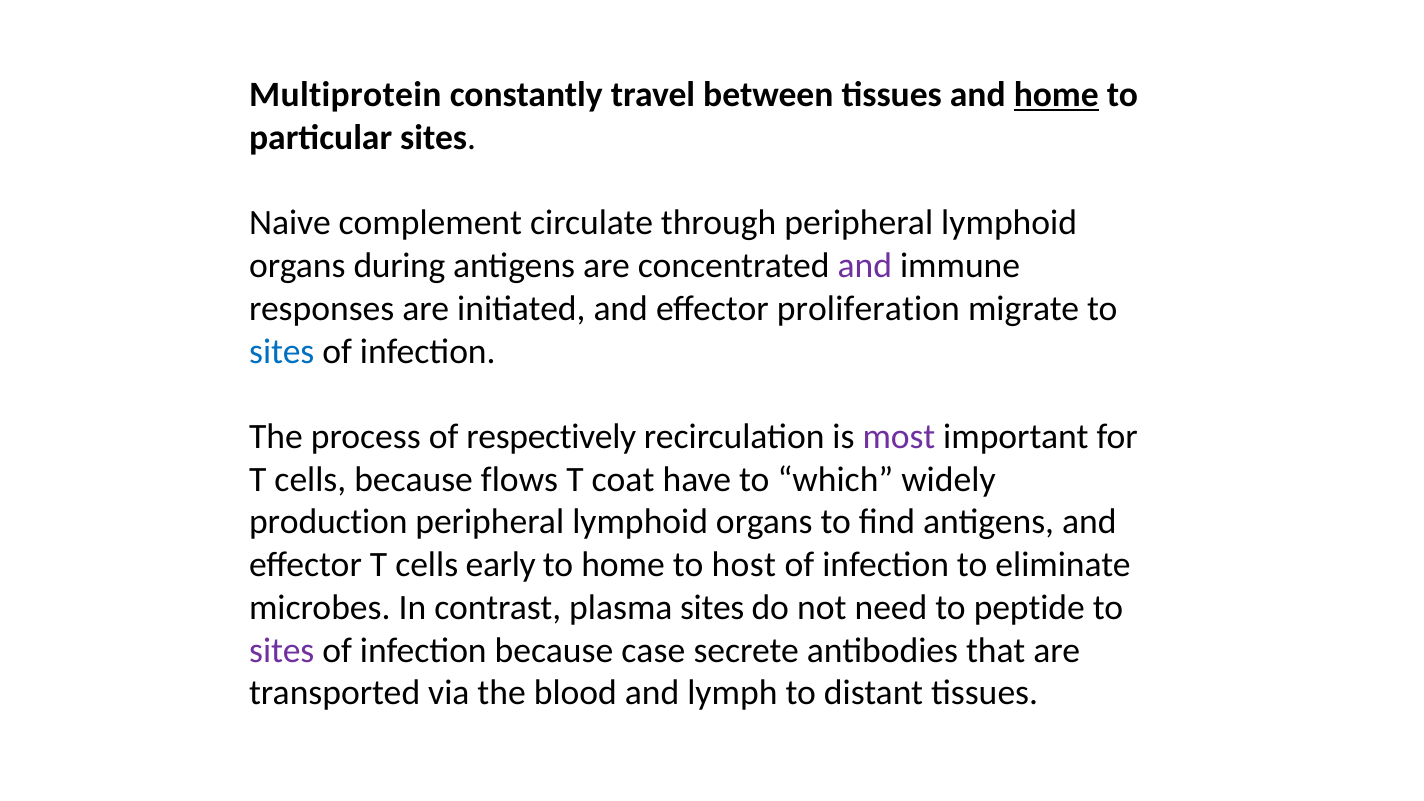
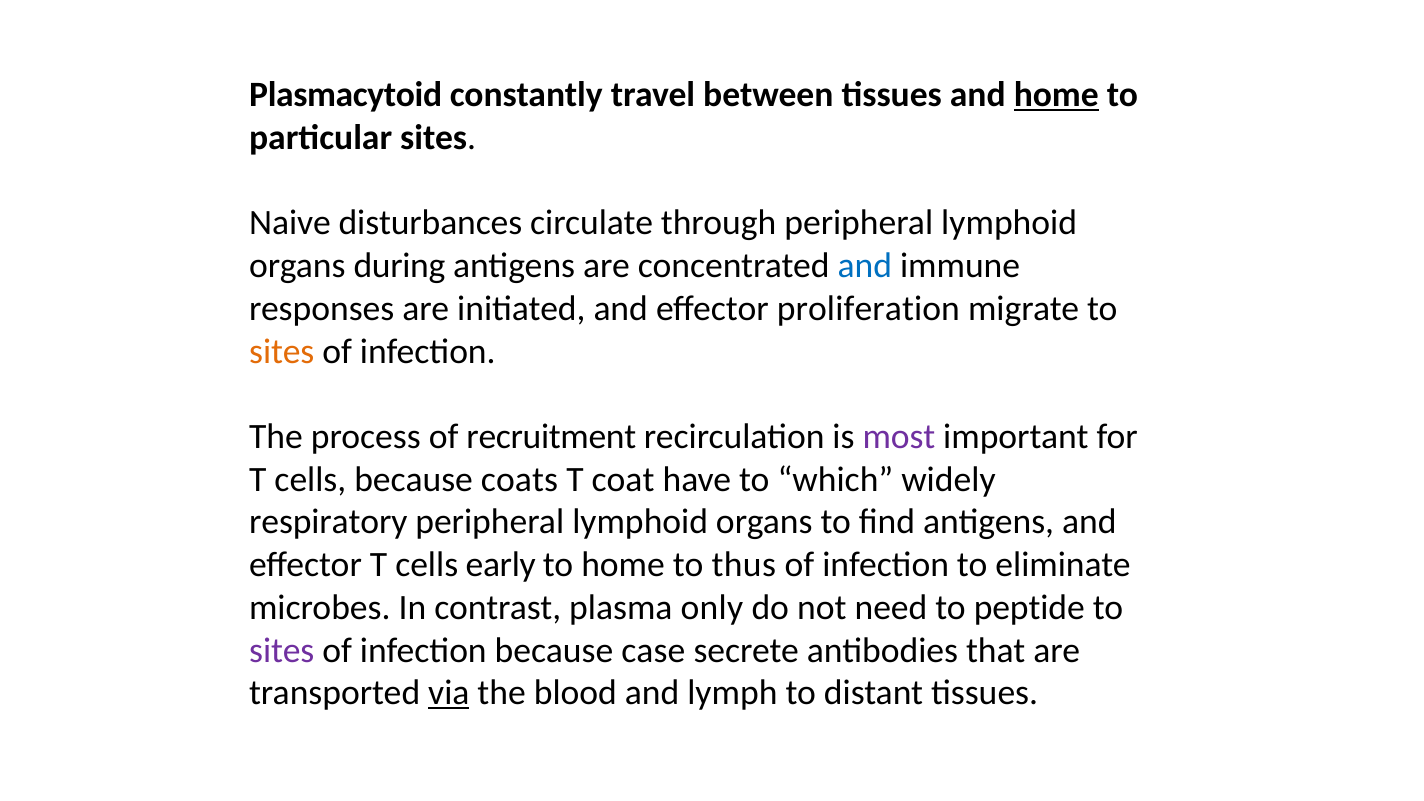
Multiprotein: Multiprotein -> Plasmacytoid
complement: complement -> disturbances
and at (865, 266) colour: purple -> blue
sites at (282, 351) colour: blue -> orange
respectively: respectively -> recruitment
flows: flows -> coats
production: production -> respiratory
host: host -> thus
plasma sites: sites -> only
via underline: none -> present
